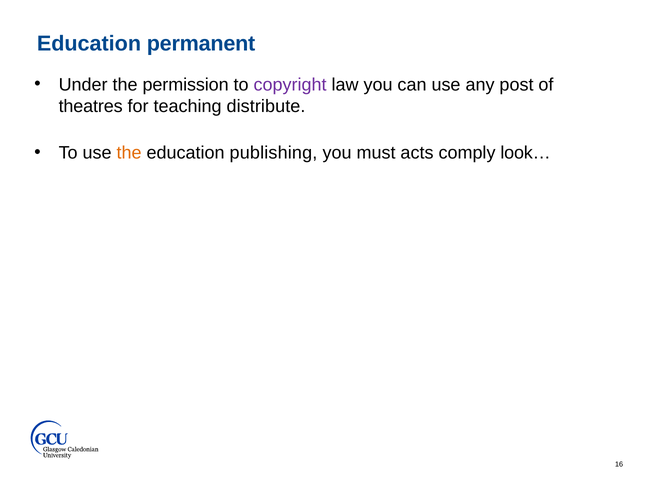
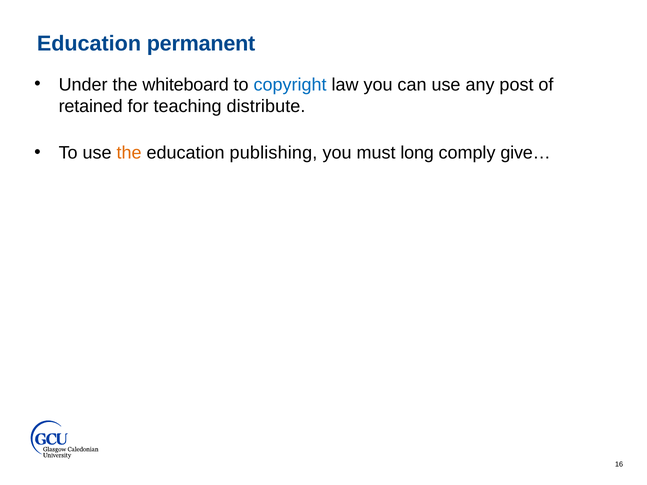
permission: permission -> whiteboard
copyright colour: purple -> blue
theatres: theatres -> retained
acts: acts -> long
look…: look… -> give…
